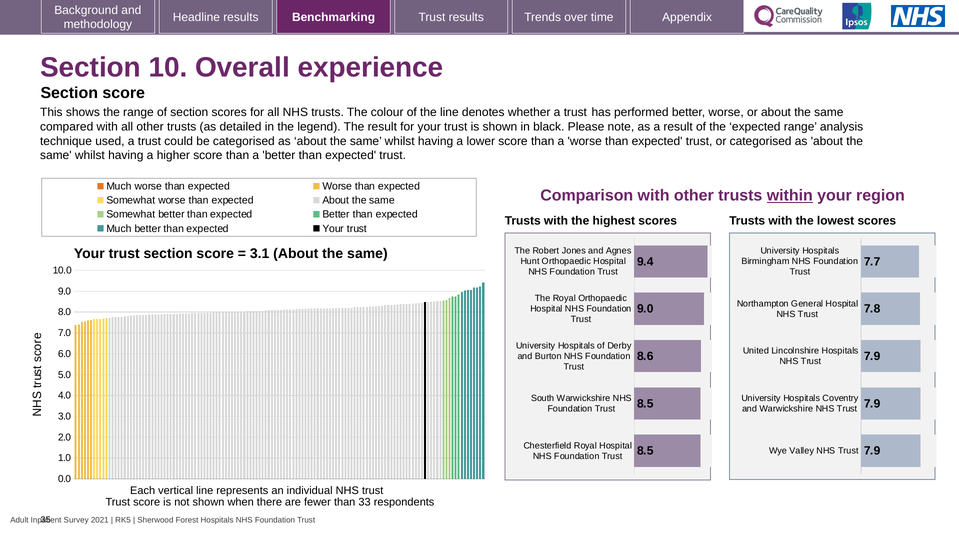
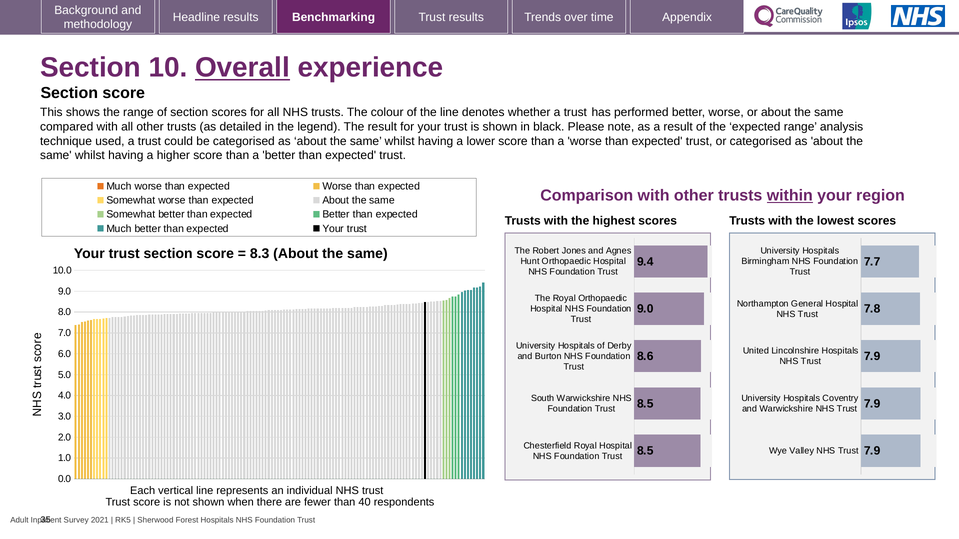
Overall underline: none -> present
3.1: 3.1 -> 8.3
33: 33 -> 40
